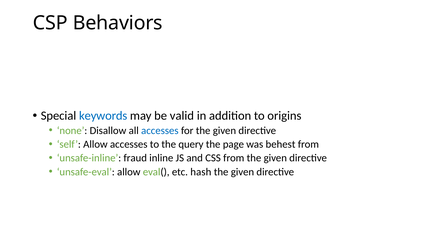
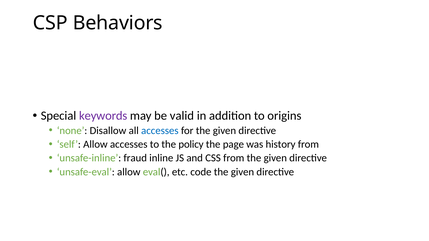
keywords colour: blue -> purple
query: query -> policy
behest: behest -> history
hash: hash -> code
